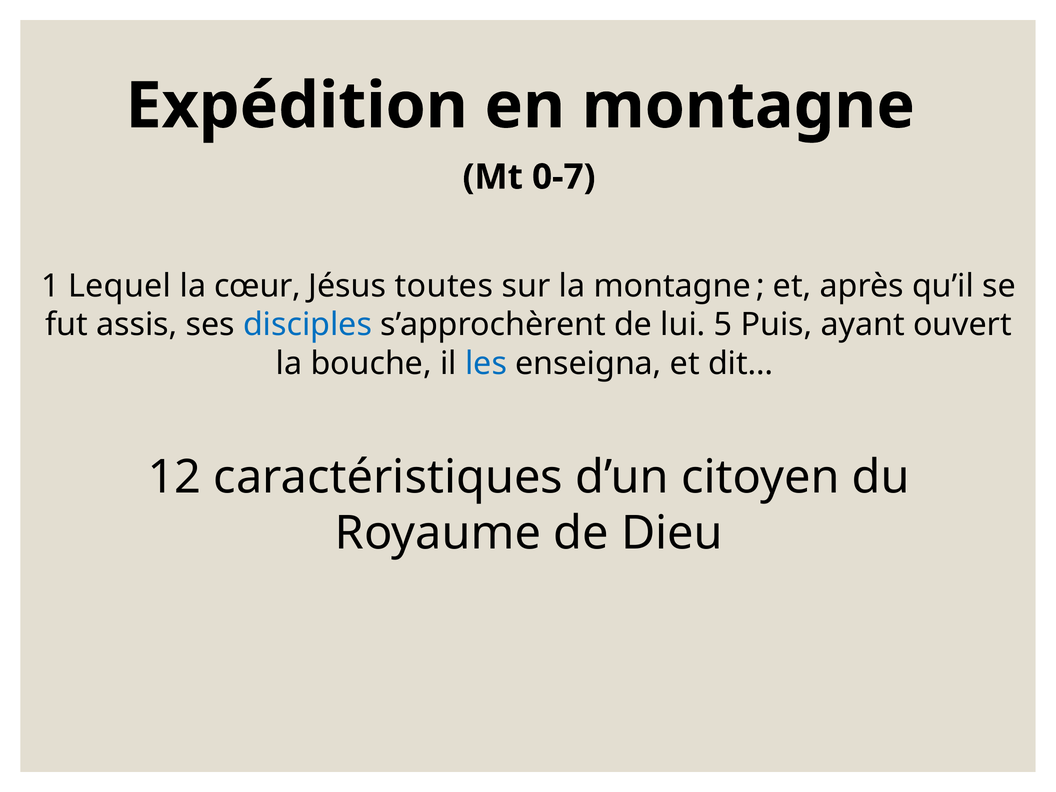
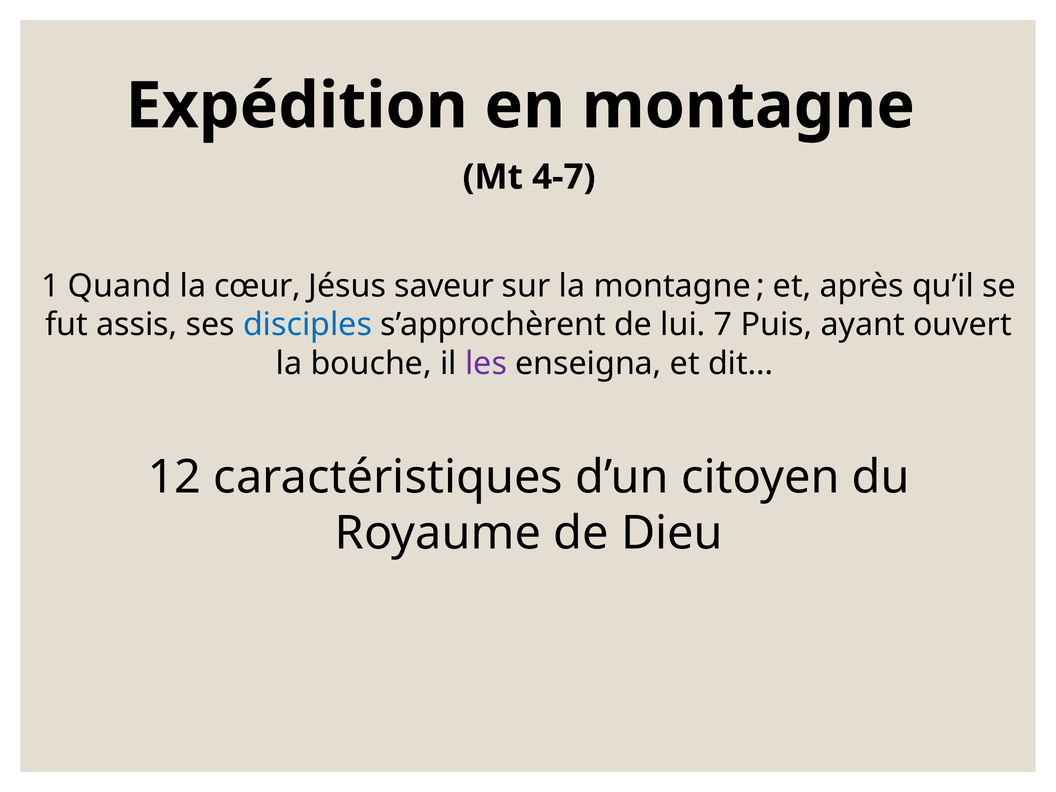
0-7: 0-7 -> 4-7
Lequel: Lequel -> Quand
toutes: toutes -> saveur
5: 5 -> 7
les colour: blue -> purple
